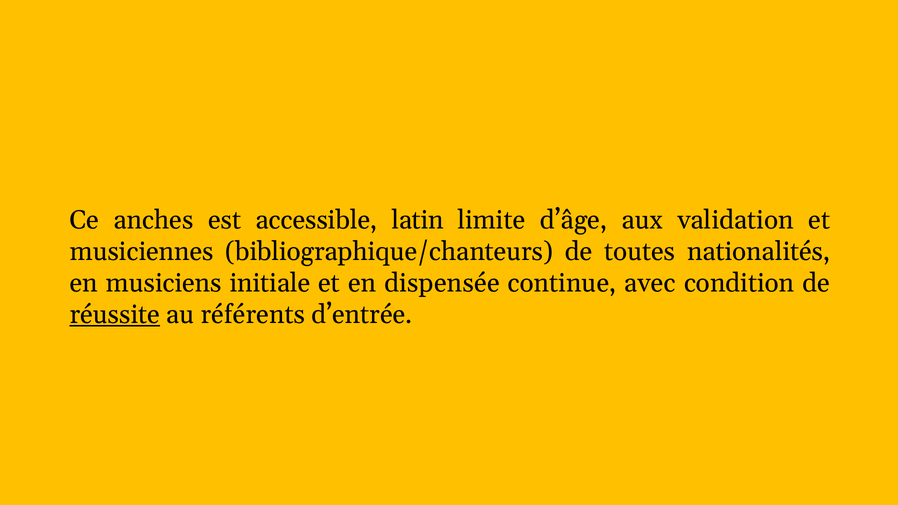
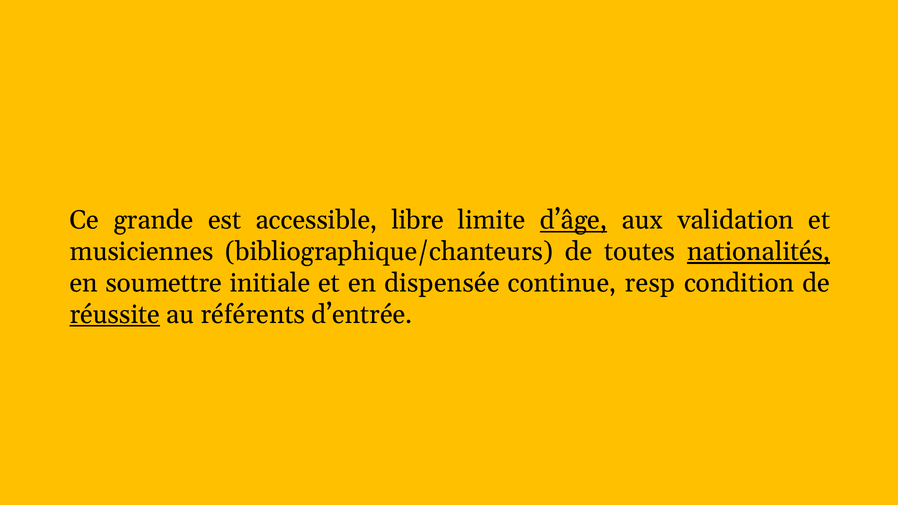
anches: anches -> grande
latin: latin -> libre
d’âge underline: none -> present
nationalités underline: none -> present
musiciens: musiciens -> soumettre
avec: avec -> resp
